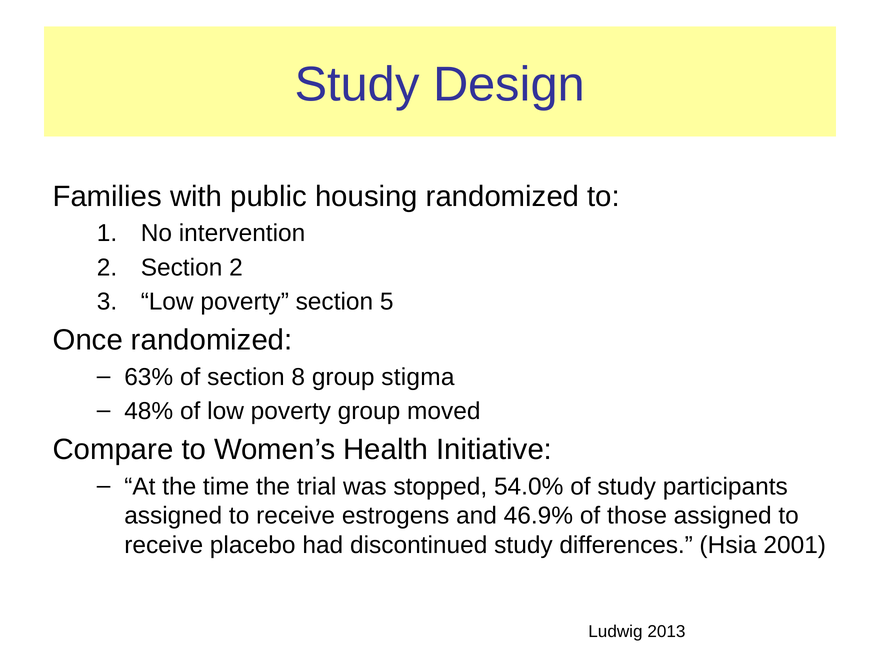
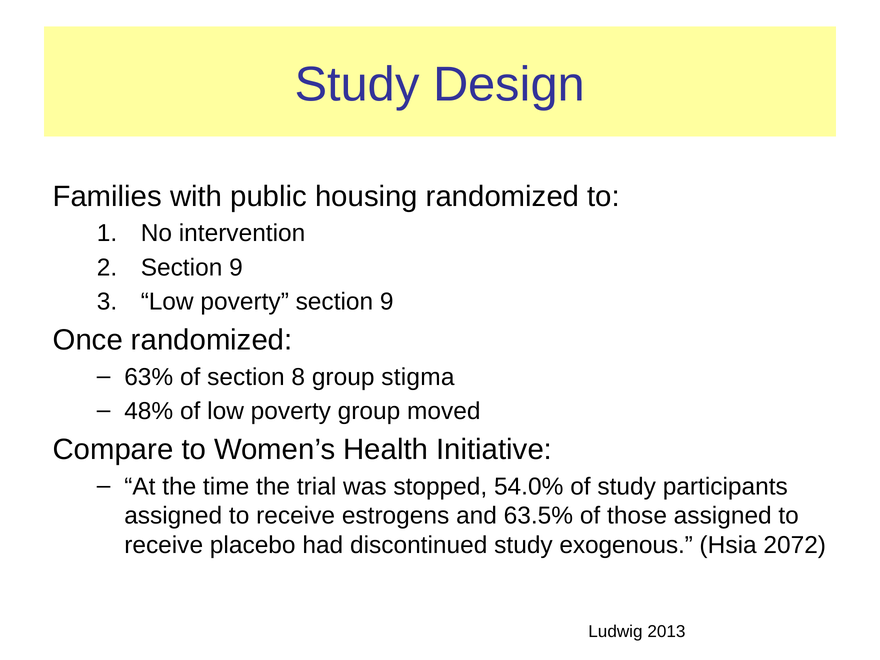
2 at (236, 267): 2 -> 9
poverty section 5: 5 -> 9
46.9%: 46.9% -> 63.5%
differences: differences -> exogenous
2001: 2001 -> 2072
